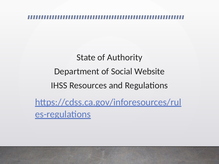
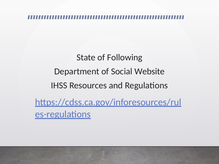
Authority: Authority -> Following
